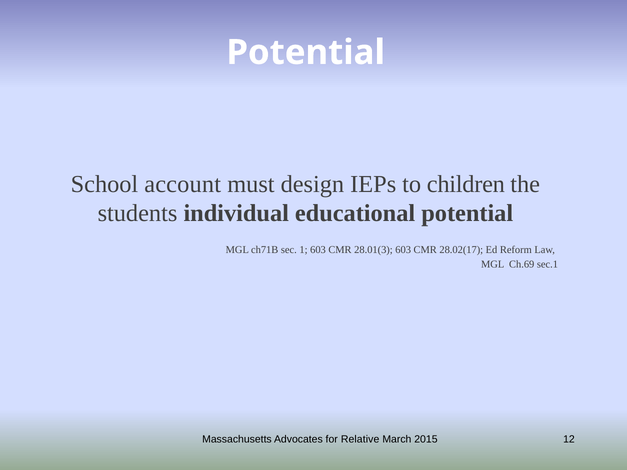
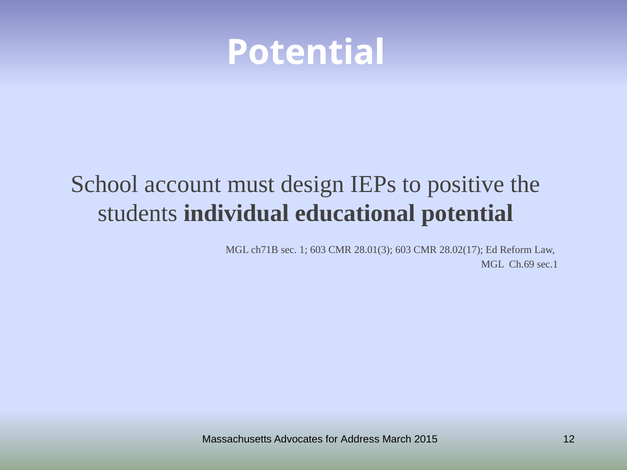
children: children -> positive
Relative: Relative -> Address
